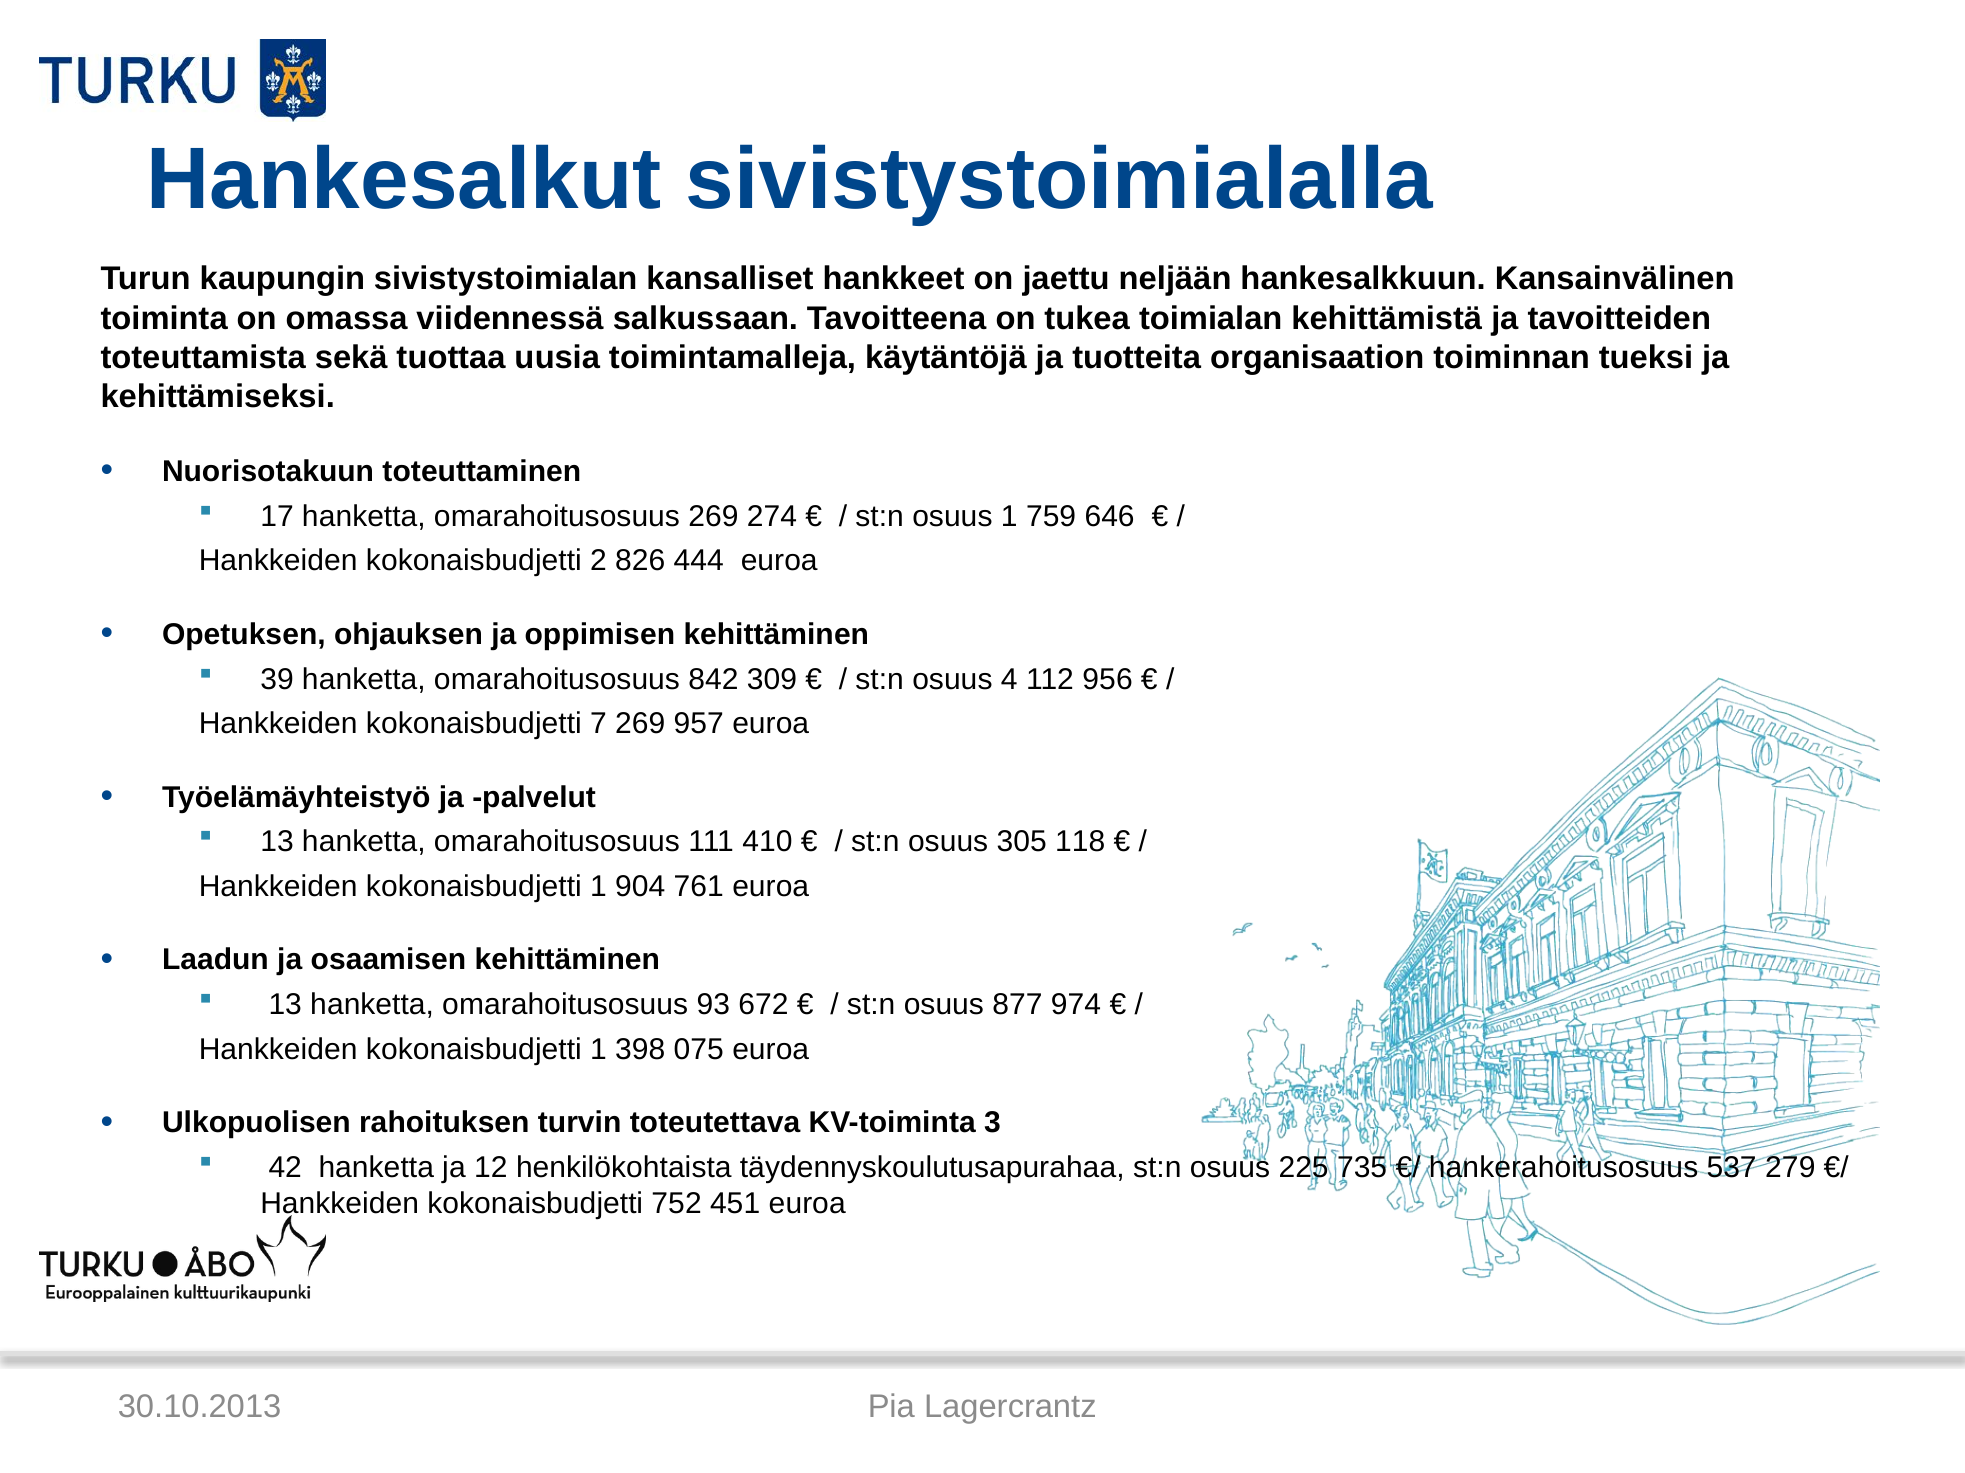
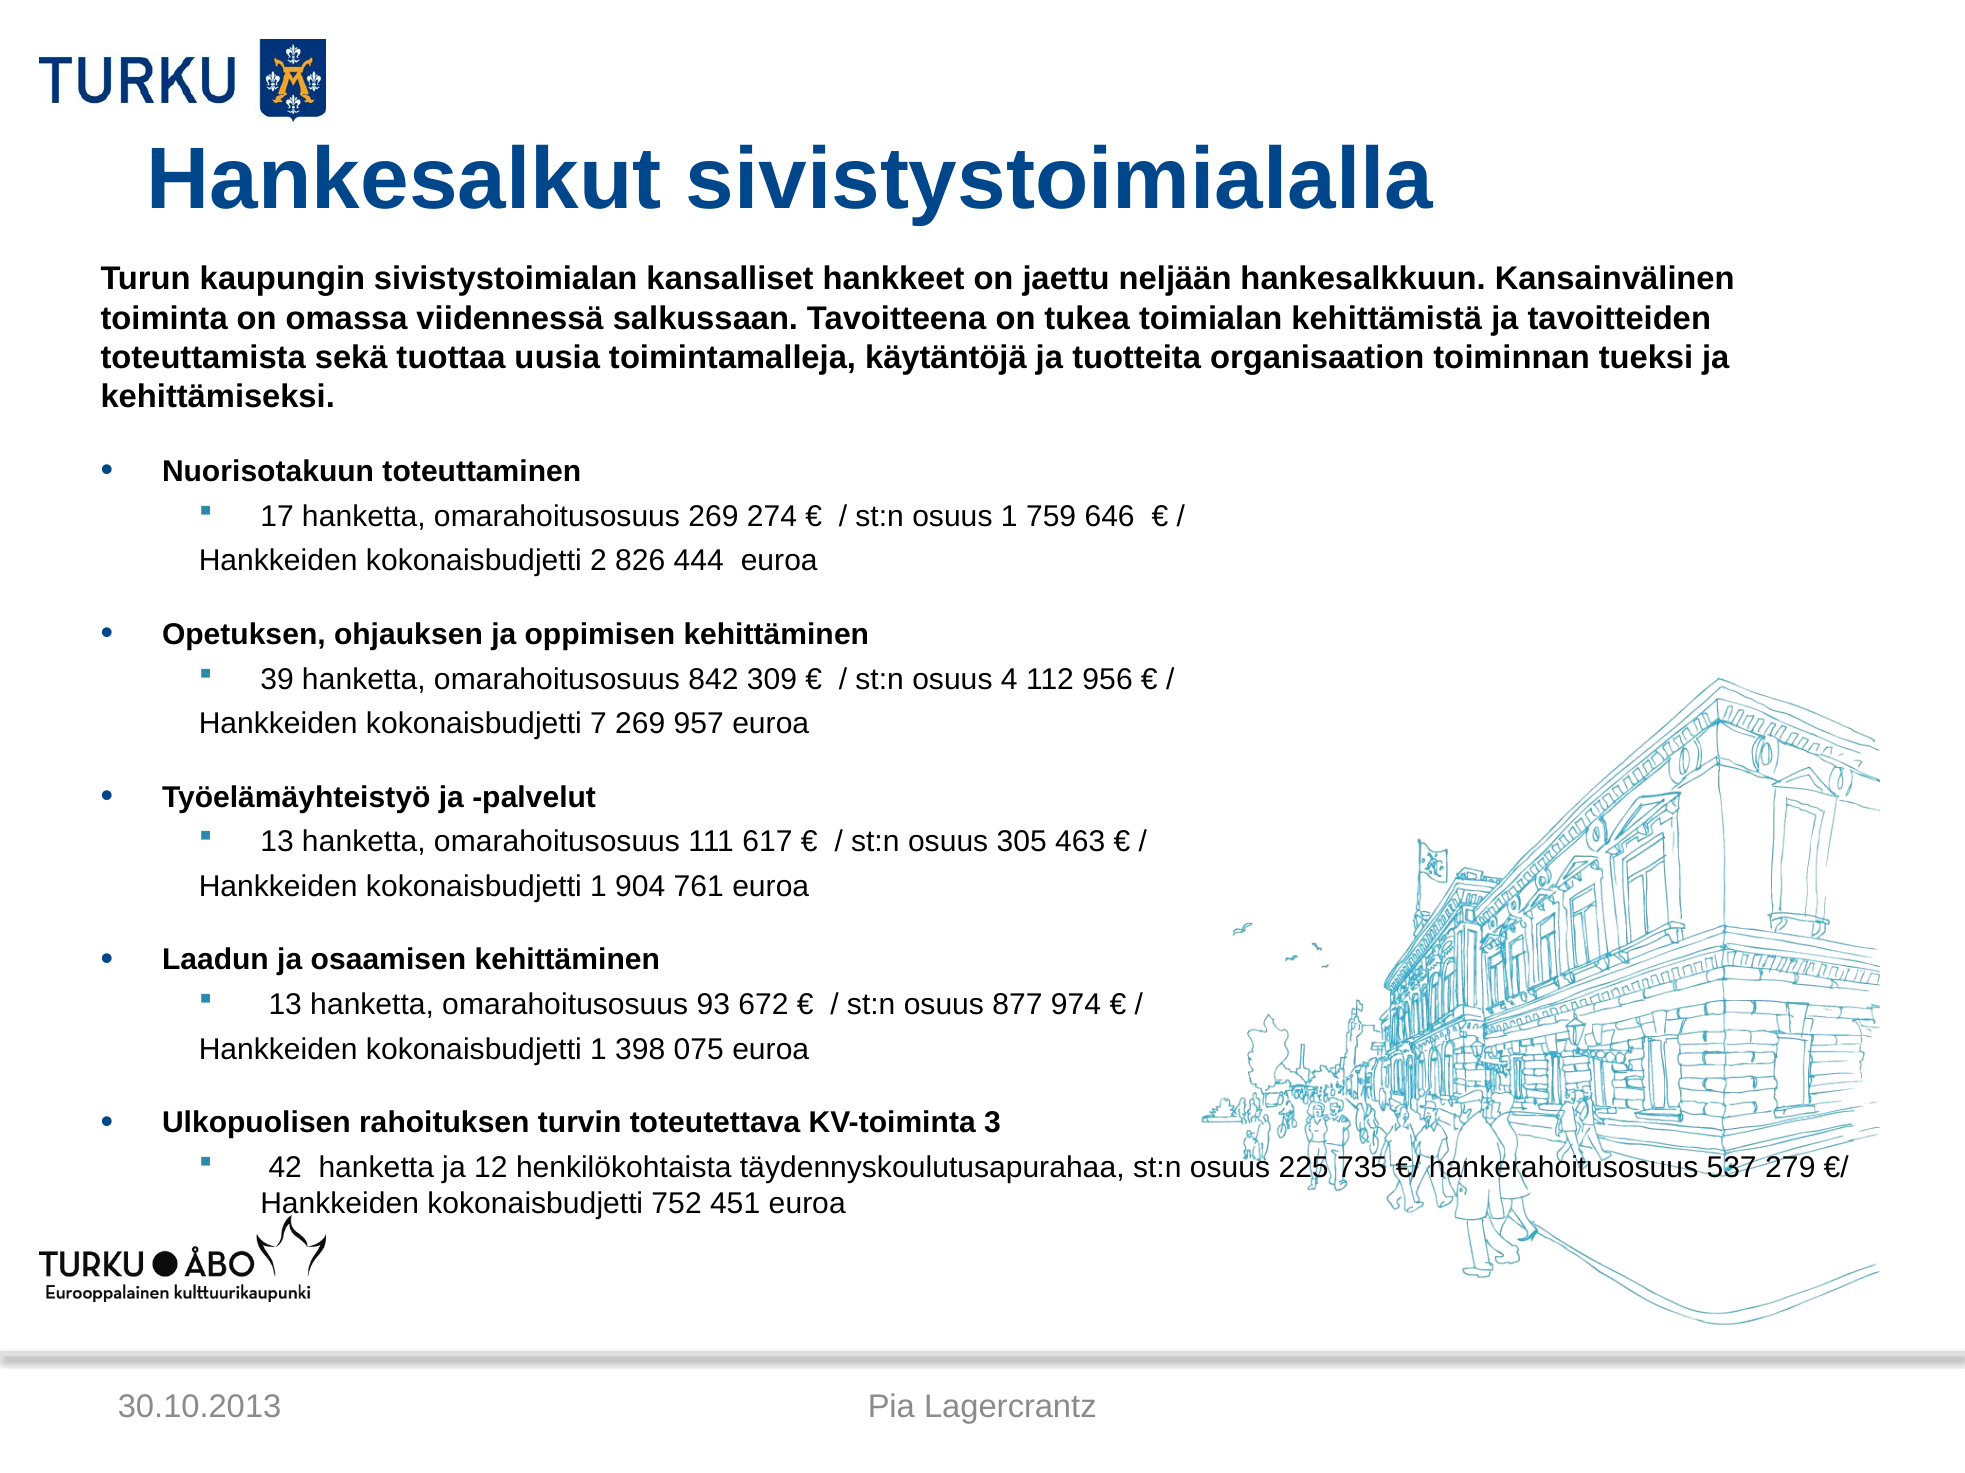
410: 410 -> 617
118: 118 -> 463
